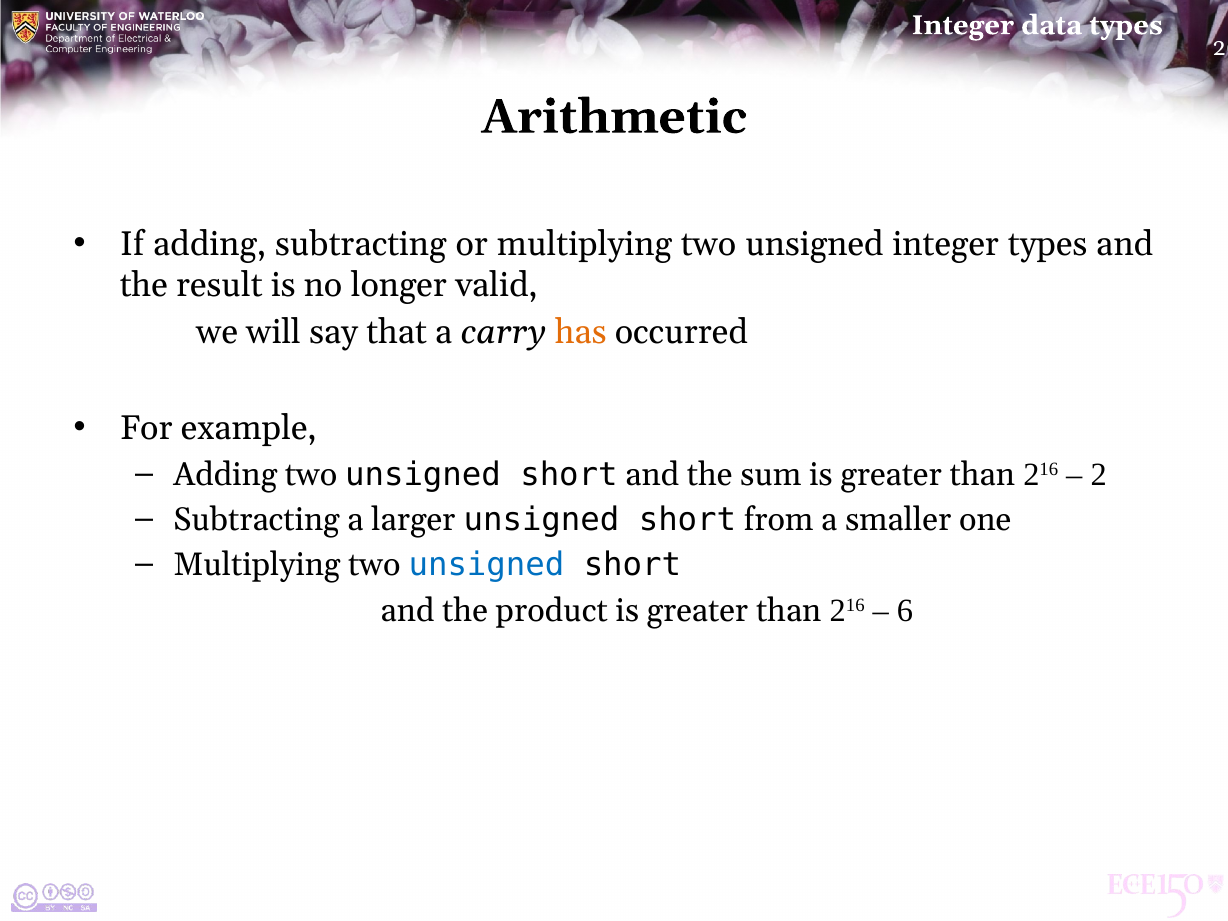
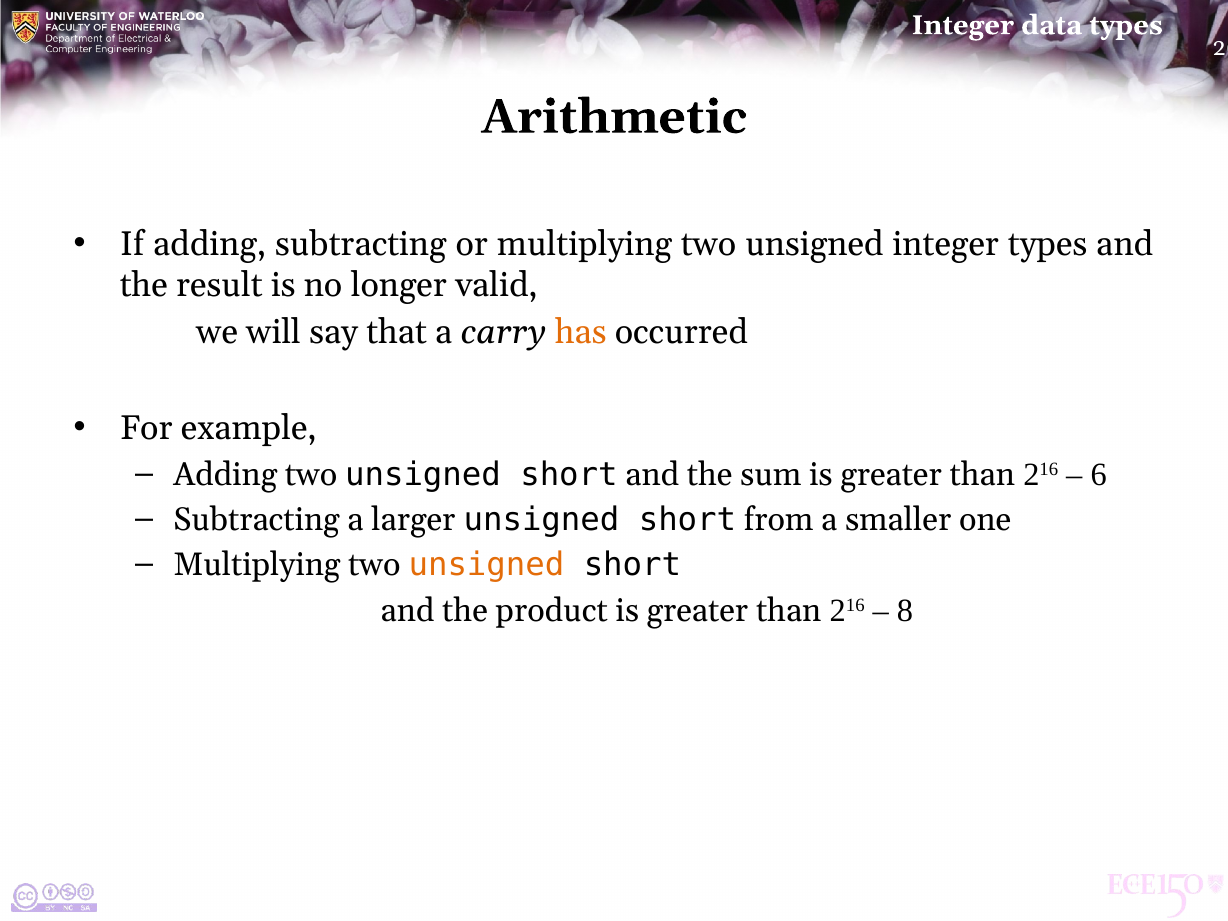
2: 2 -> 6
unsigned at (486, 565) colour: blue -> orange
6: 6 -> 8
